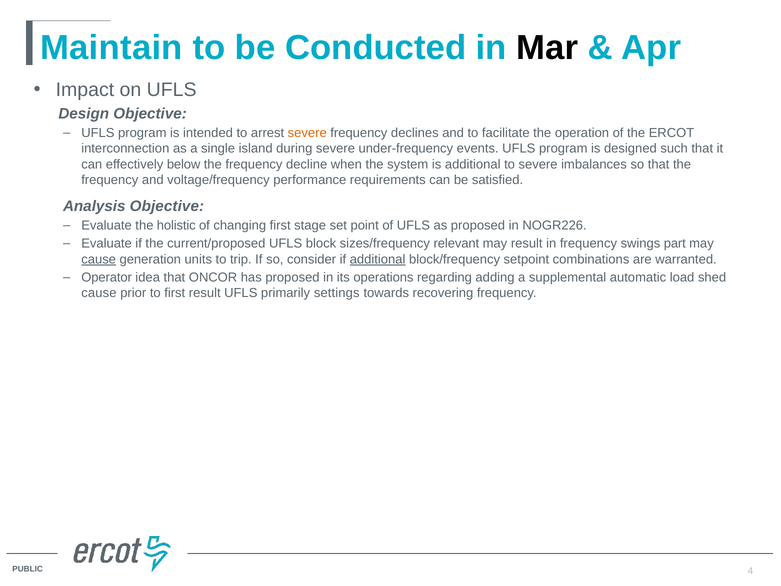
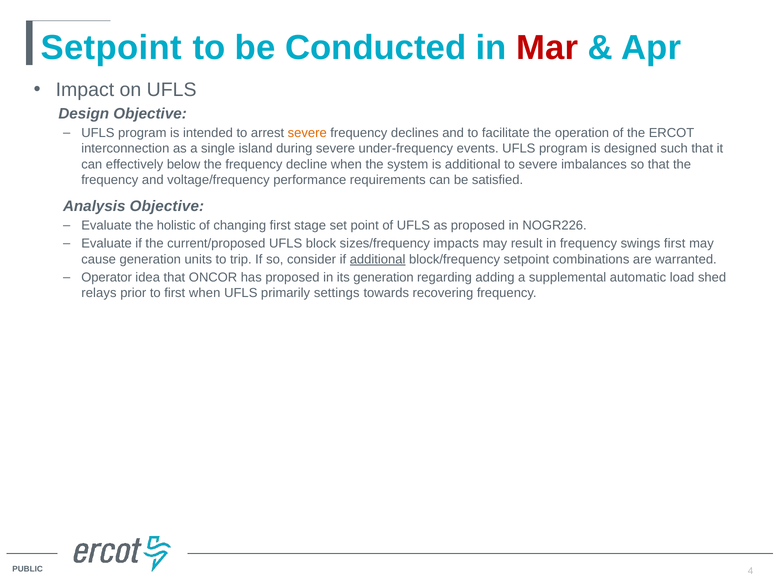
Maintain at (111, 48): Maintain -> Setpoint
Mar colour: black -> red
relevant: relevant -> impacts
swings part: part -> first
cause at (99, 259) underline: present -> none
its operations: operations -> generation
cause at (99, 293): cause -> relays
first result: result -> when
